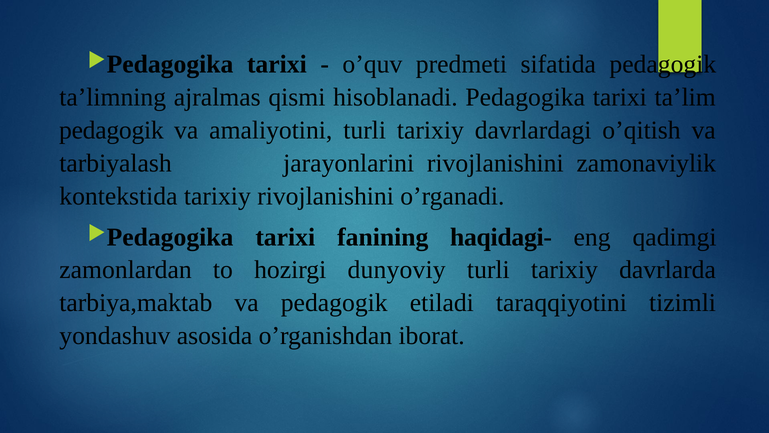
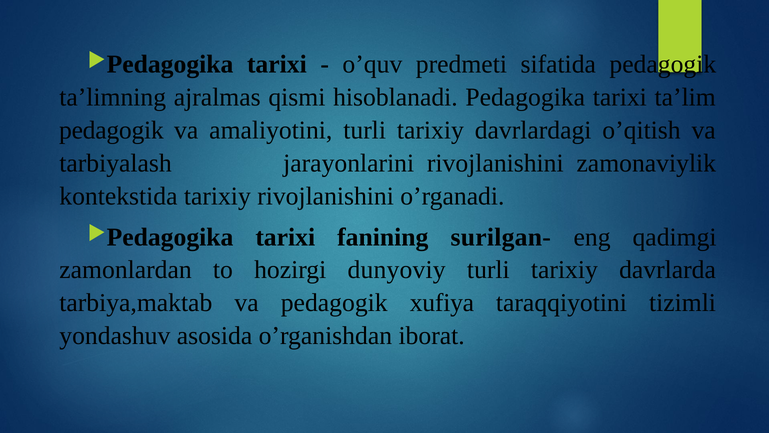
haqidagi-: haqidagi- -> surilgan-
etiladi: etiladi -> xufiya
